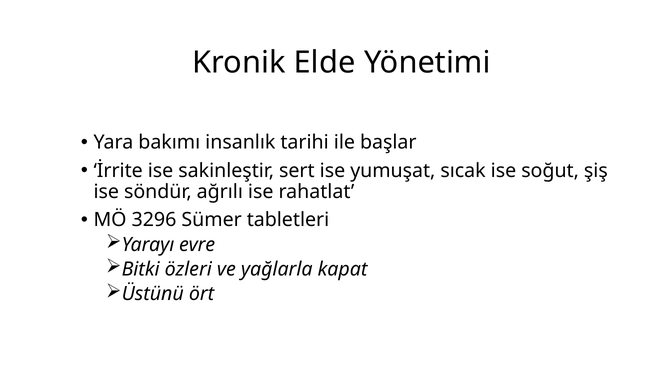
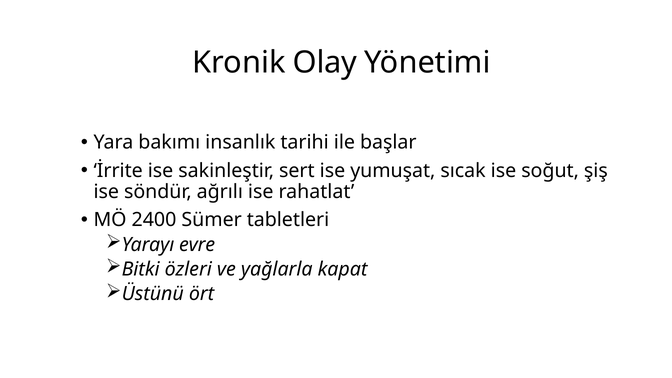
Elde: Elde -> Olay
3296: 3296 -> 2400
